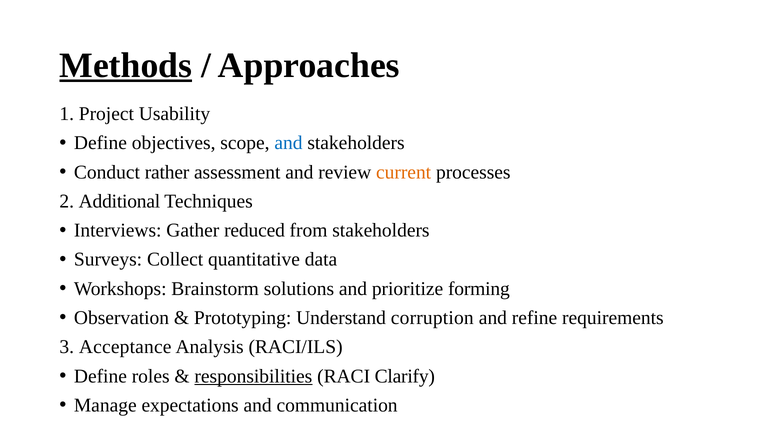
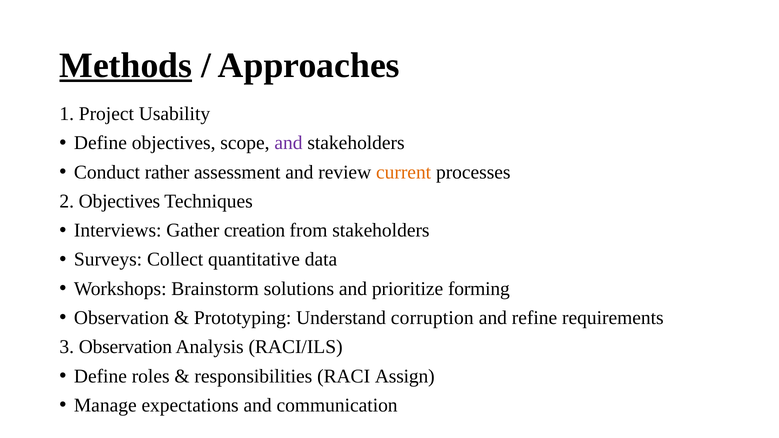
and at (288, 143) colour: blue -> purple
2 Additional: Additional -> Objectives
reduced: reduced -> creation
3 Acceptance: Acceptance -> Observation
responsibilities underline: present -> none
Clarify: Clarify -> Assign
